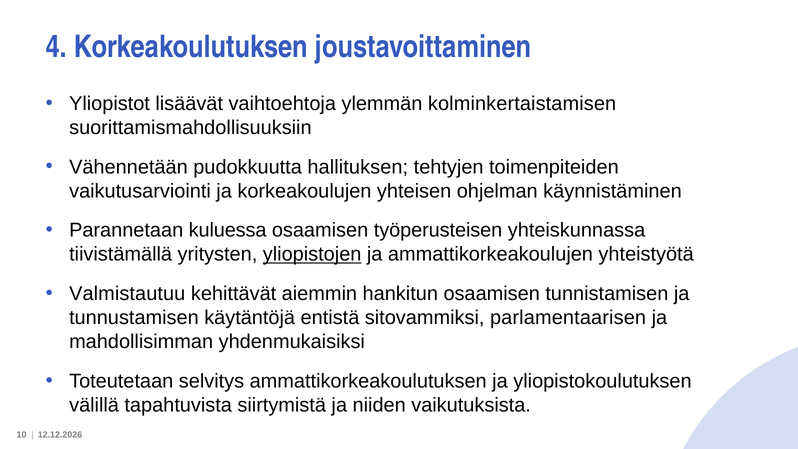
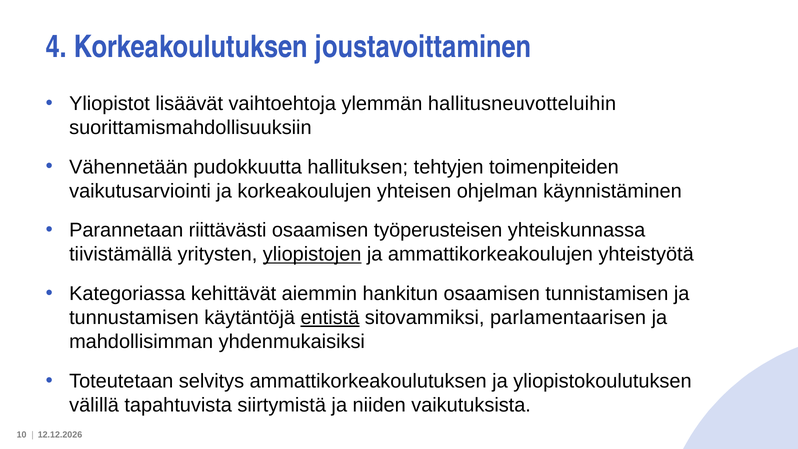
kolminkertaistamisen: kolminkertaistamisen -> hallitusneuvotteluihin
kuluessa: kuluessa -> riittävästi
Valmistautuu: Valmistautuu -> Kategoriassa
entistä underline: none -> present
